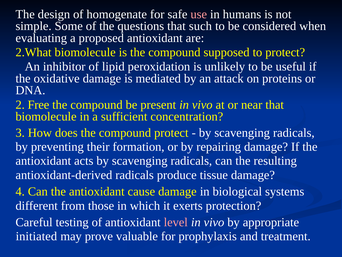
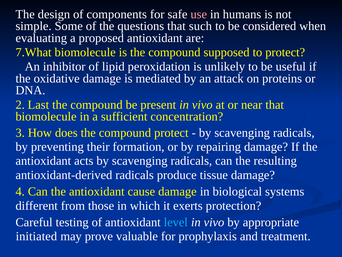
homogenate: homogenate -> components
2.What: 2.What -> 7.What
Free: Free -> Last
level colour: pink -> light blue
